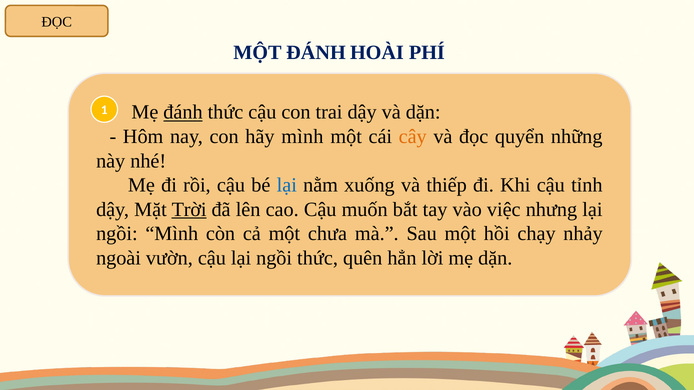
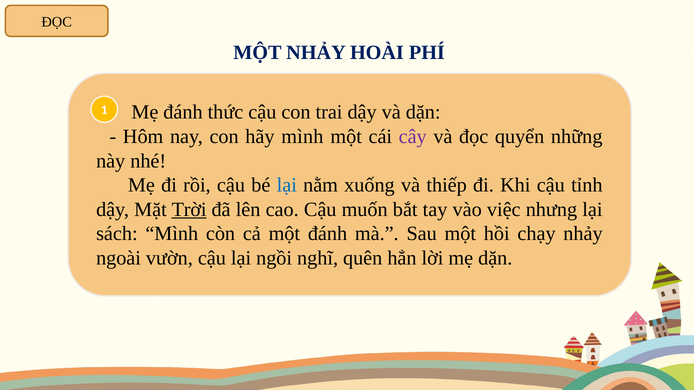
MỘT ĐÁNH: ĐÁNH -> NHẢY
đánh at (183, 112) underline: present -> none
cây colour: orange -> purple
ngồi at (117, 234): ngồi -> sách
một chưa: chưa -> đánh
ngồi thức: thức -> nghĩ
